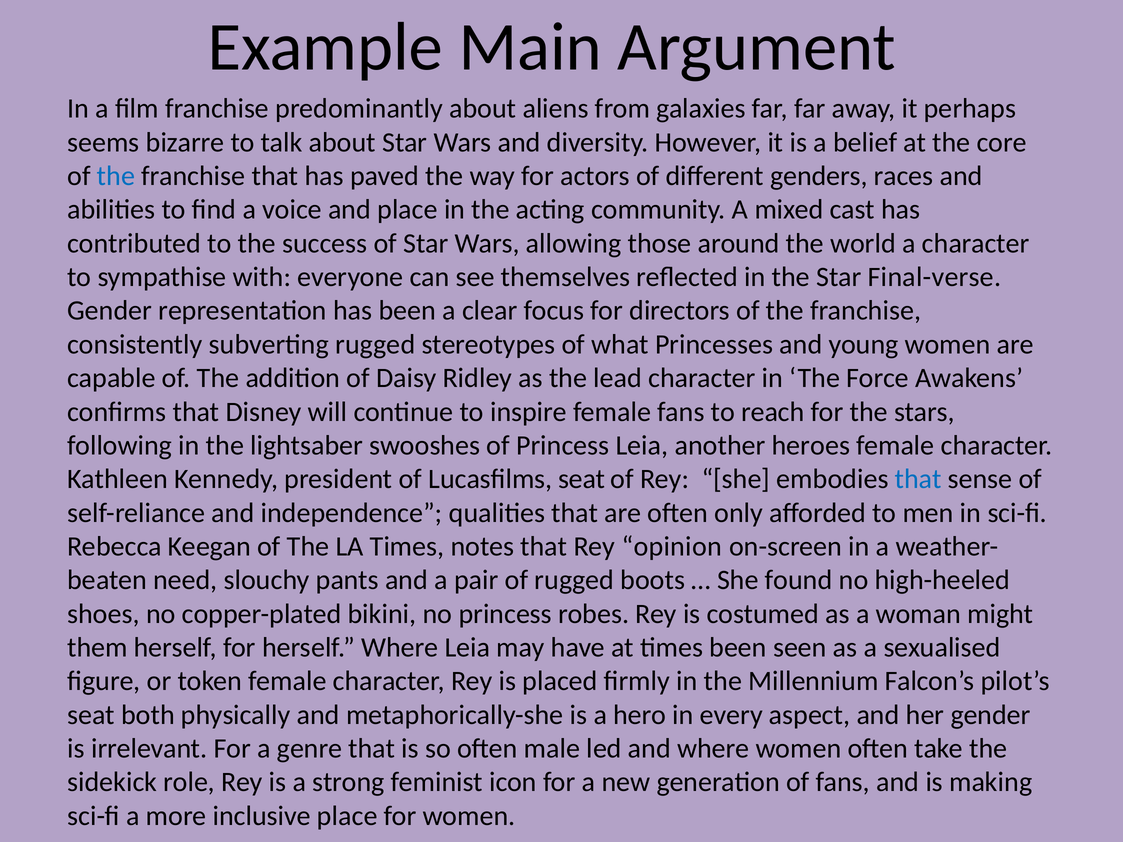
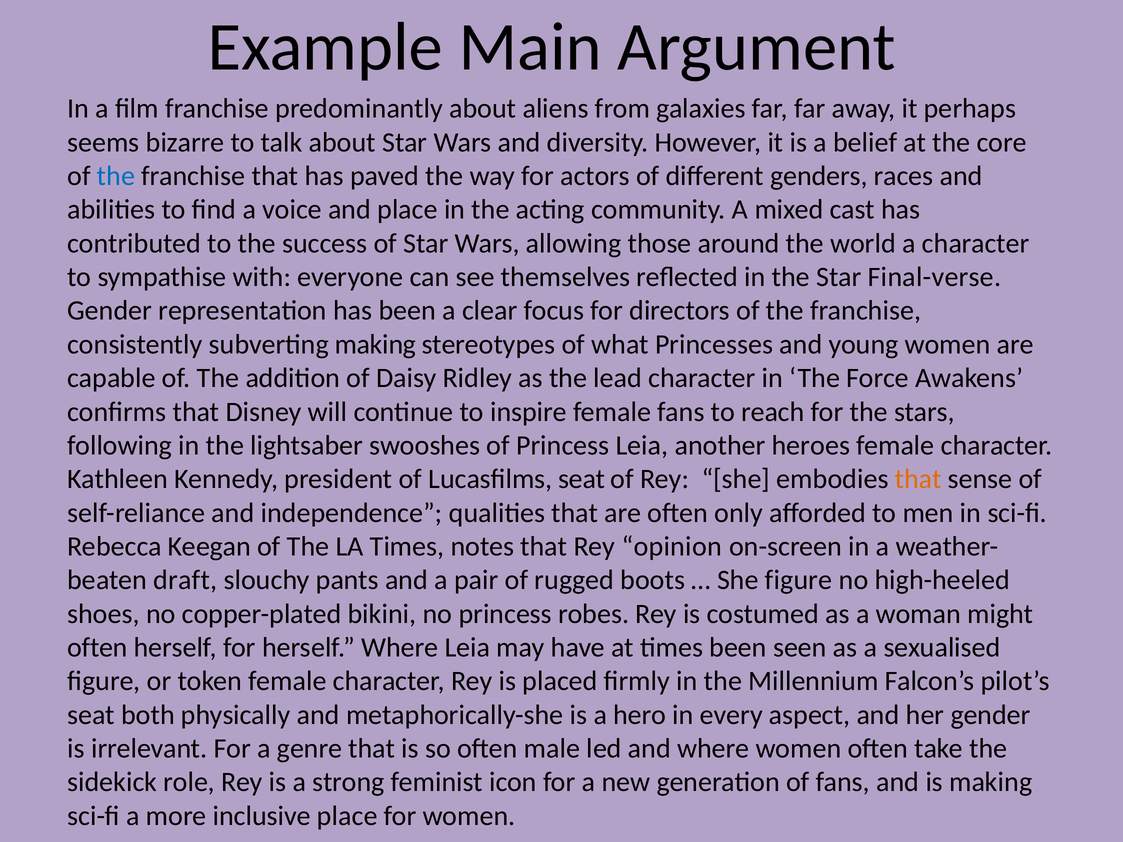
subverting rugged: rugged -> making
that at (918, 479) colour: blue -> orange
need: need -> draft
She found: found -> figure
them at (97, 648): them -> often
